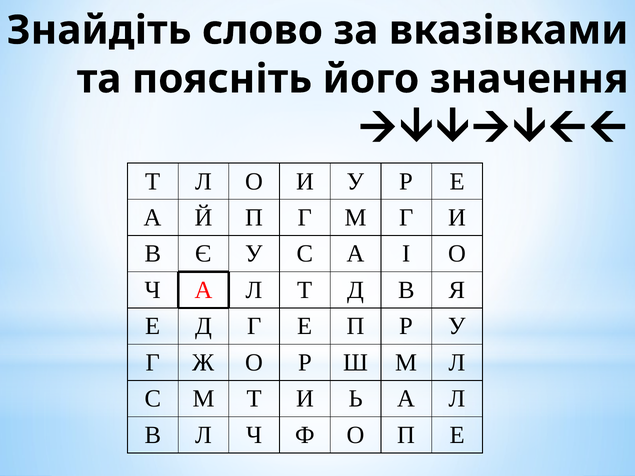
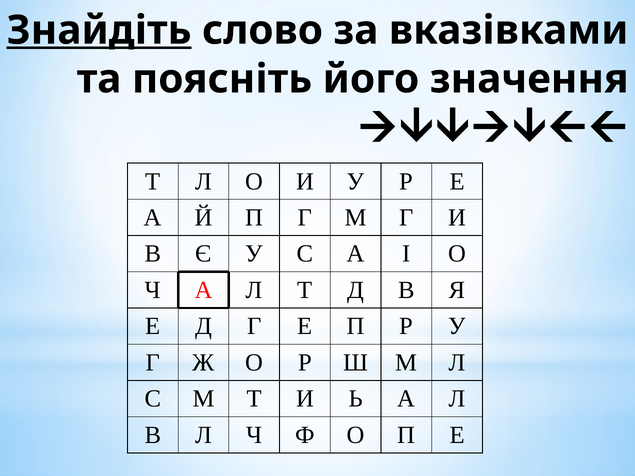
Знайдіть underline: none -> present
